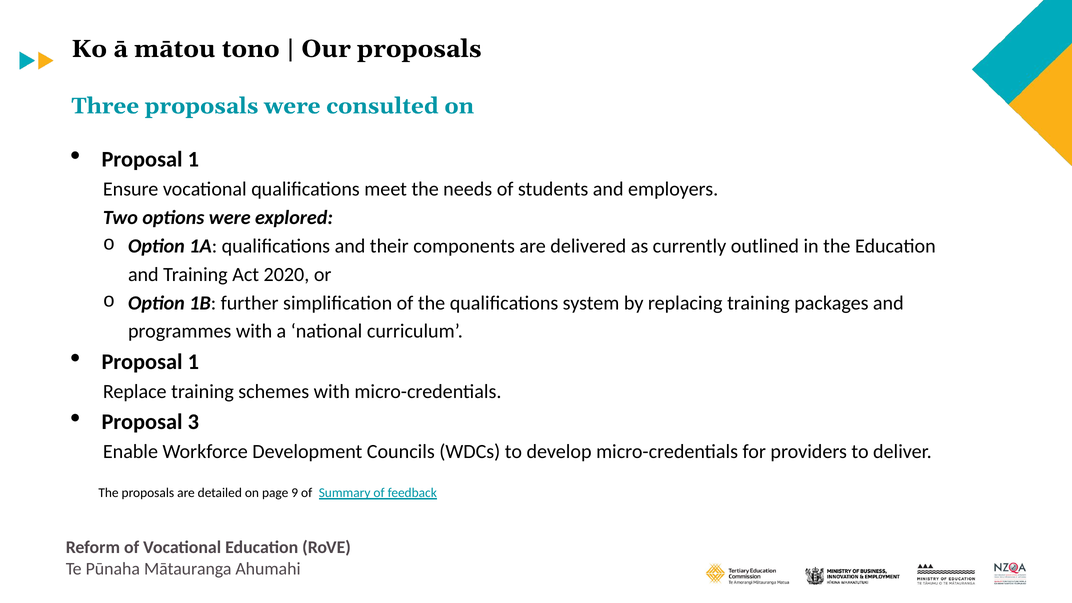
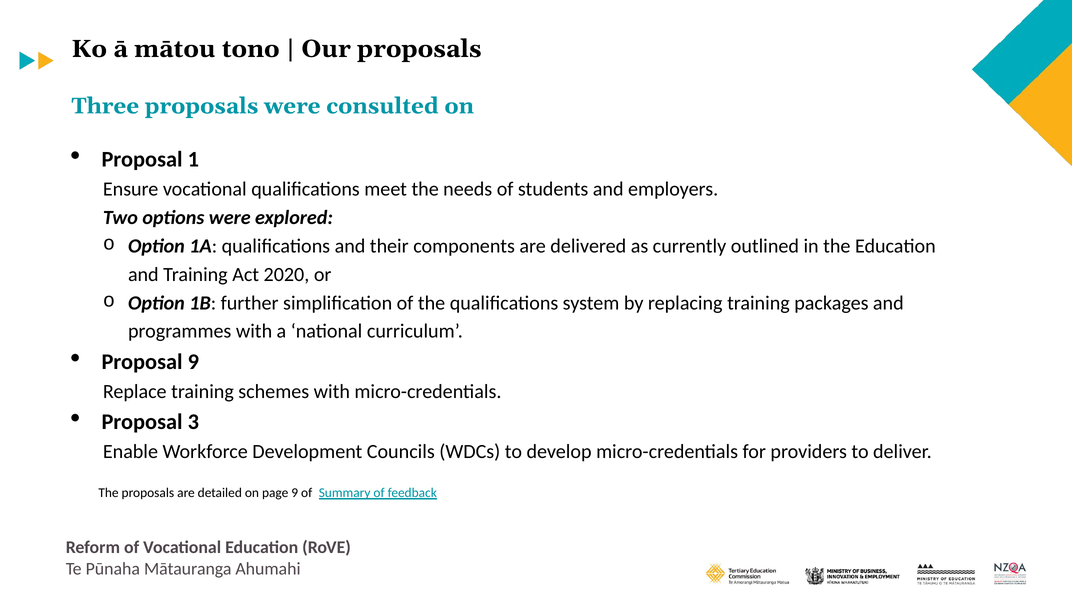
1 at (193, 362): 1 -> 9
